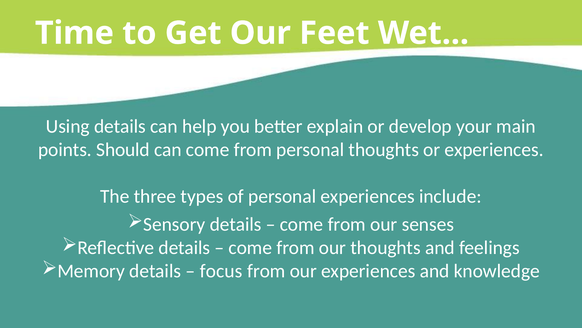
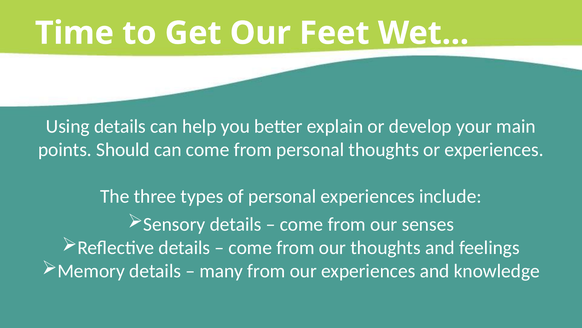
focus: focus -> many
